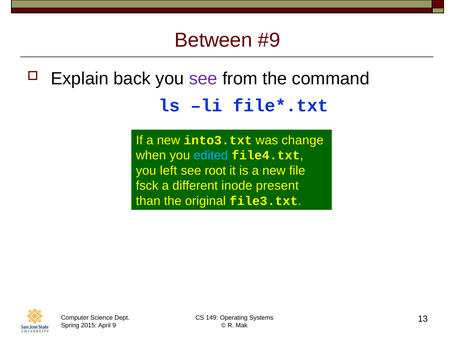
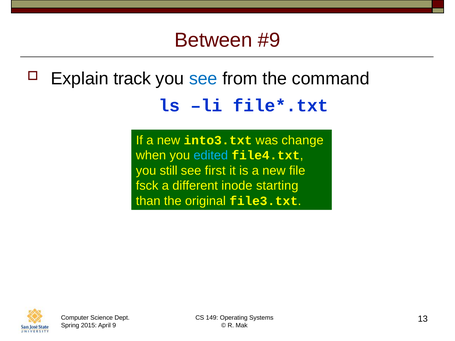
back: back -> track
see at (203, 79) colour: purple -> blue
left: left -> still
root: root -> first
present: present -> starting
